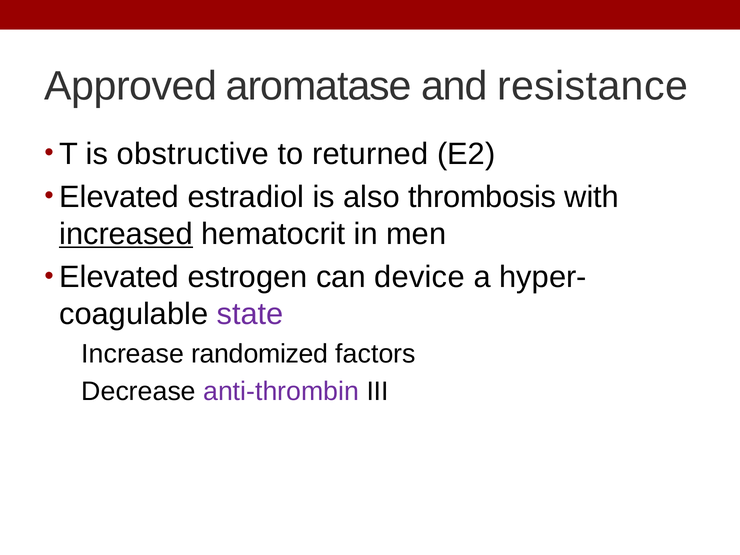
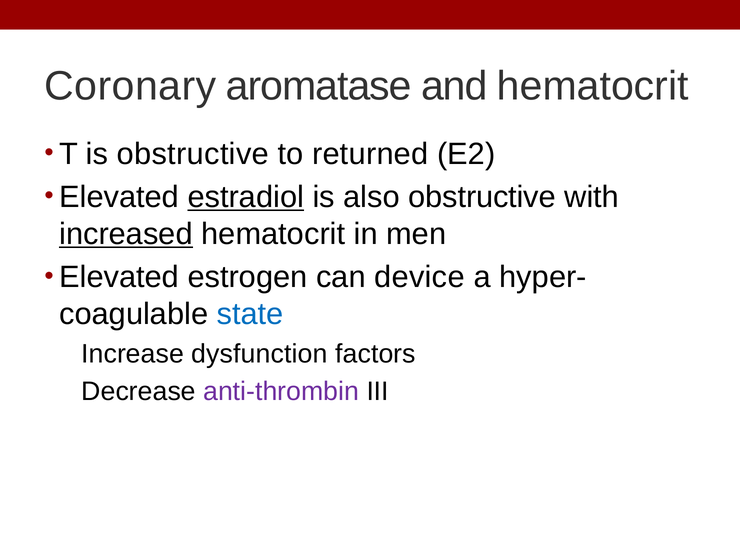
Approved: Approved -> Coronary
and resistance: resistance -> hematocrit
estradiol underline: none -> present
also thrombosis: thrombosis -> obstructive
state colour: purple -> blue
randomized: randomized -> dysfunction
